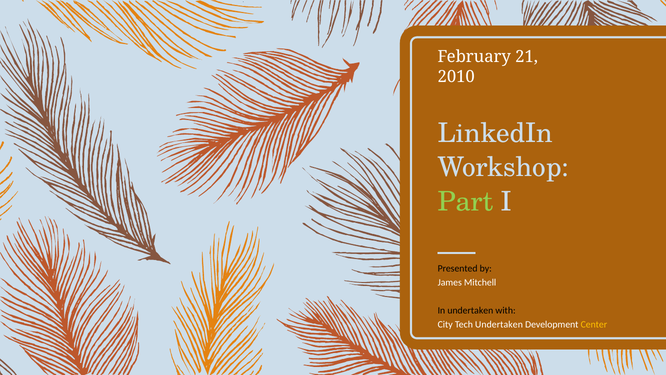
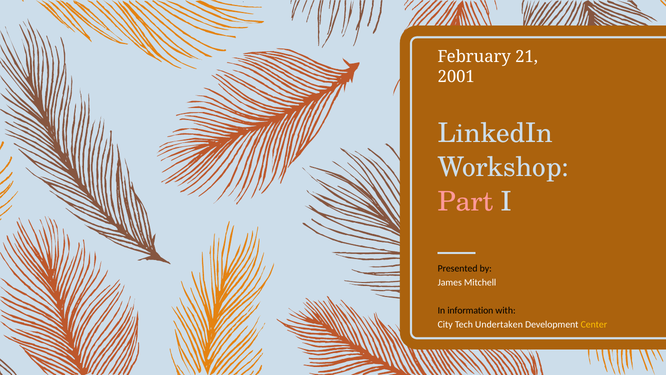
2010: 2010 -> 2001
Part colour: light green -> pink
In undertaken: undertaken -> information
